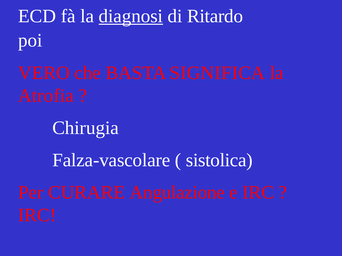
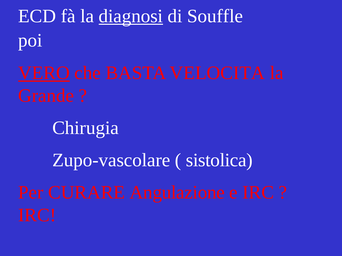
Ritardo: Ritardo -> Souffle
VERO underline: none -> present
SIGNIFICA: SIGNIFICA -> VELOCITA
Atrofia: Atrofia -> Grande
Falza-vascolare: Falza-vascolare -> Zupo-vascolare
